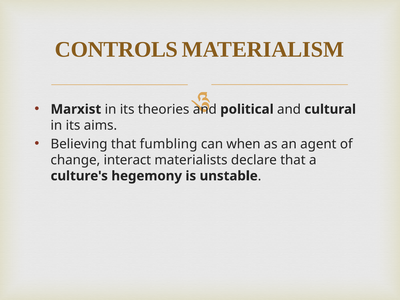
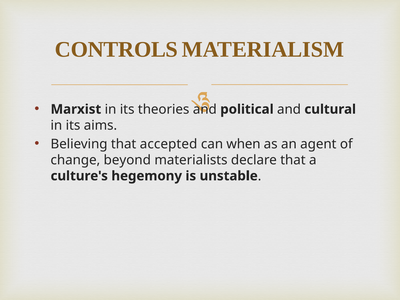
fumbling: fumbling -> accepted
interact: interact -> beyond
